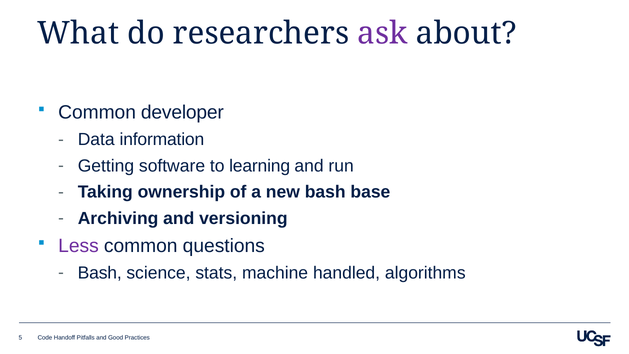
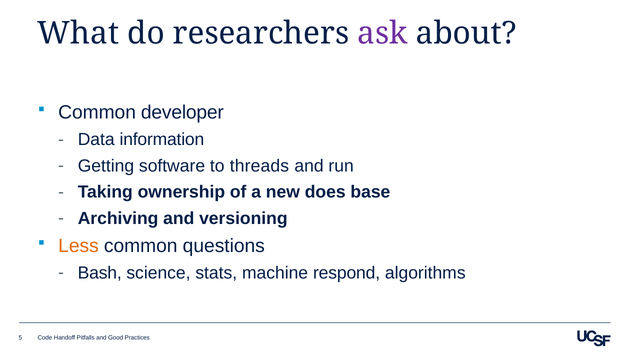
learning: learning -> threads
new bash: bash -> does
Less colour: purple -> orange
handled: handled -> respond
